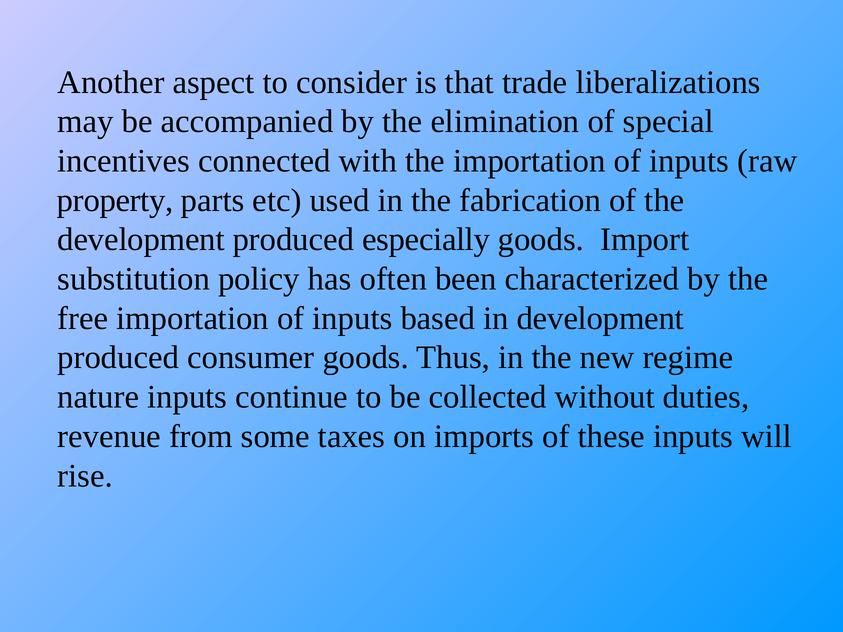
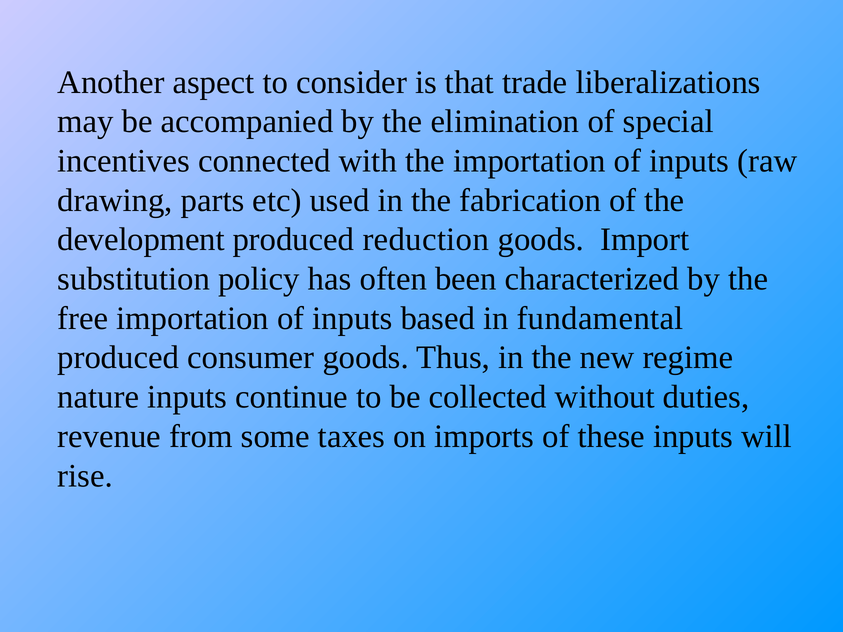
property: property -> drawing
especially: especially -> reduction
in development: development -> fundamental
